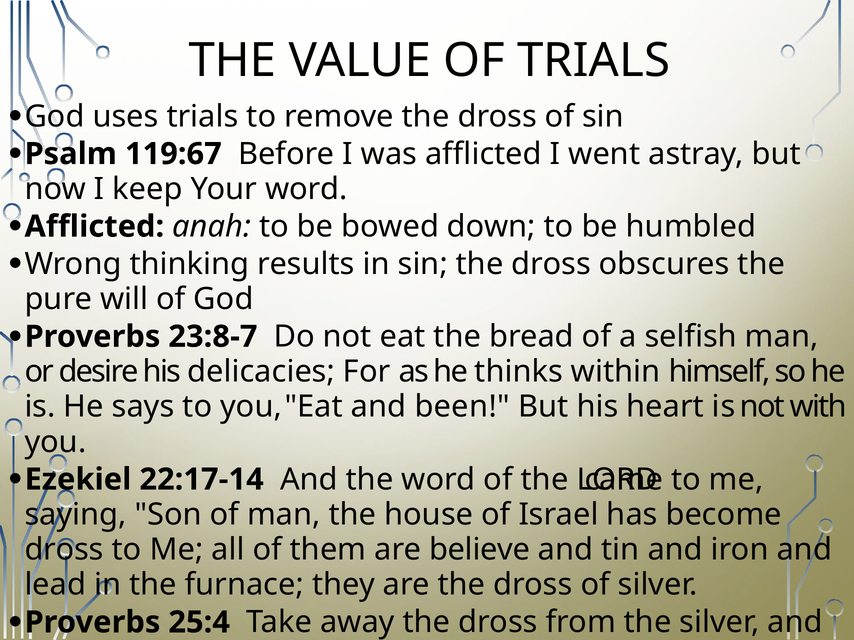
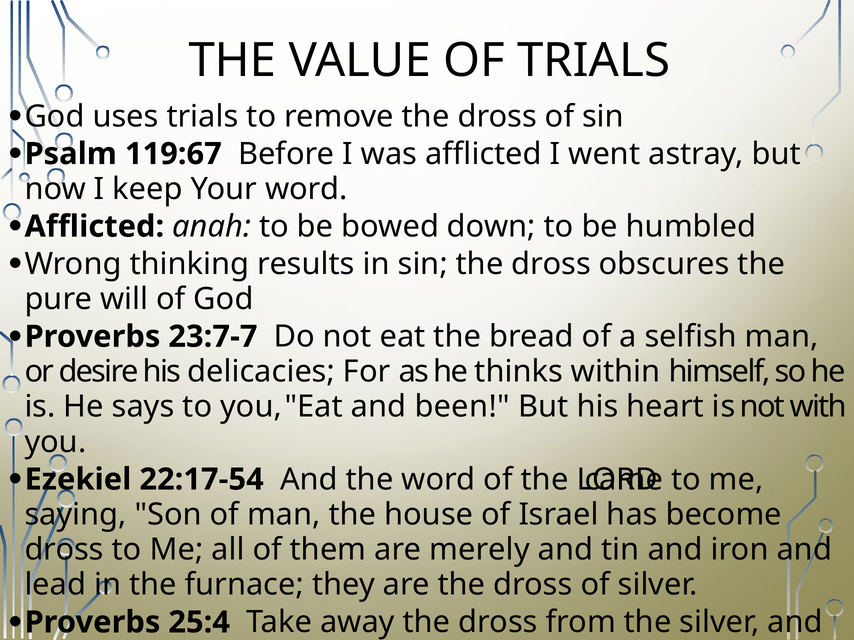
23:8-7: 23:8-7 -> 23:7-7
22:17-14: 22:17-14 -> 22:17-54
believe: believe -> merely
